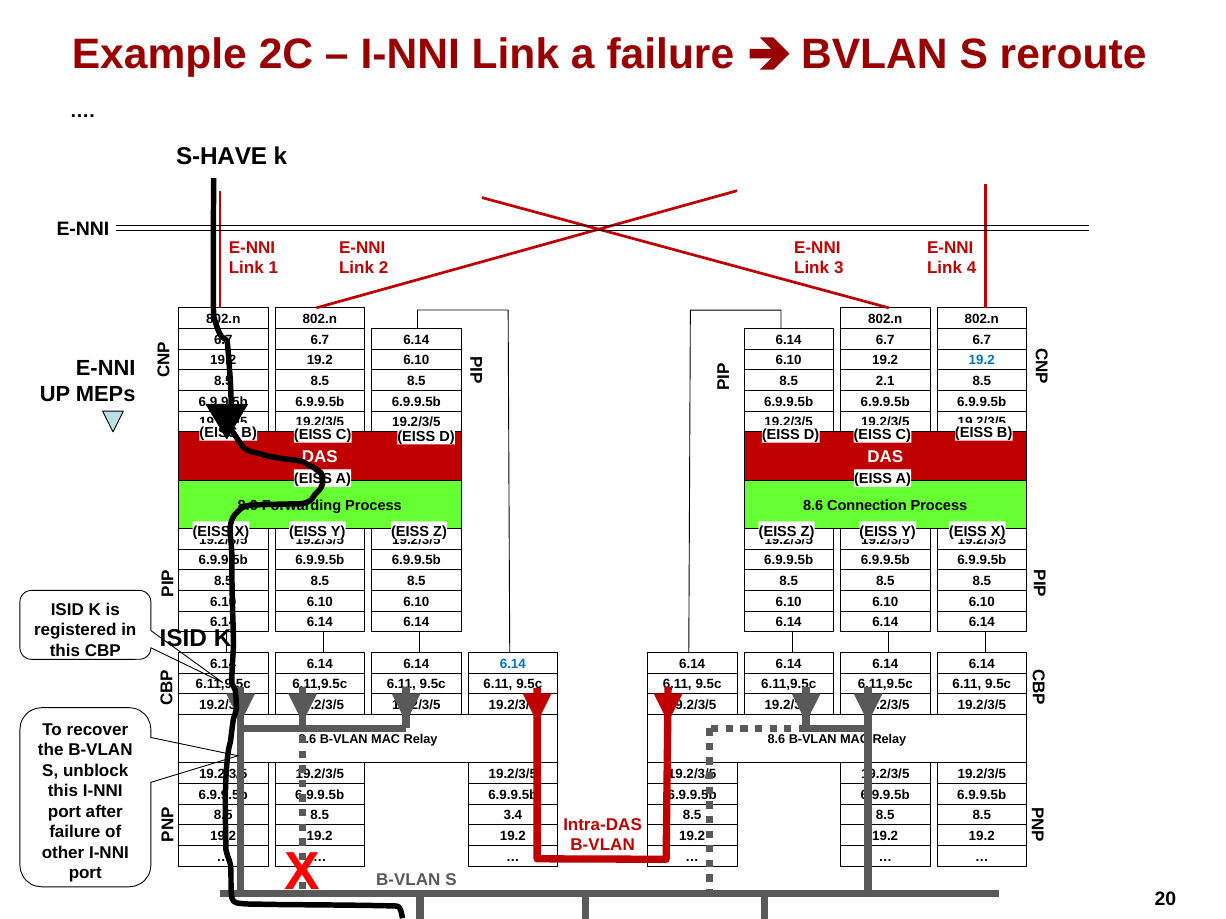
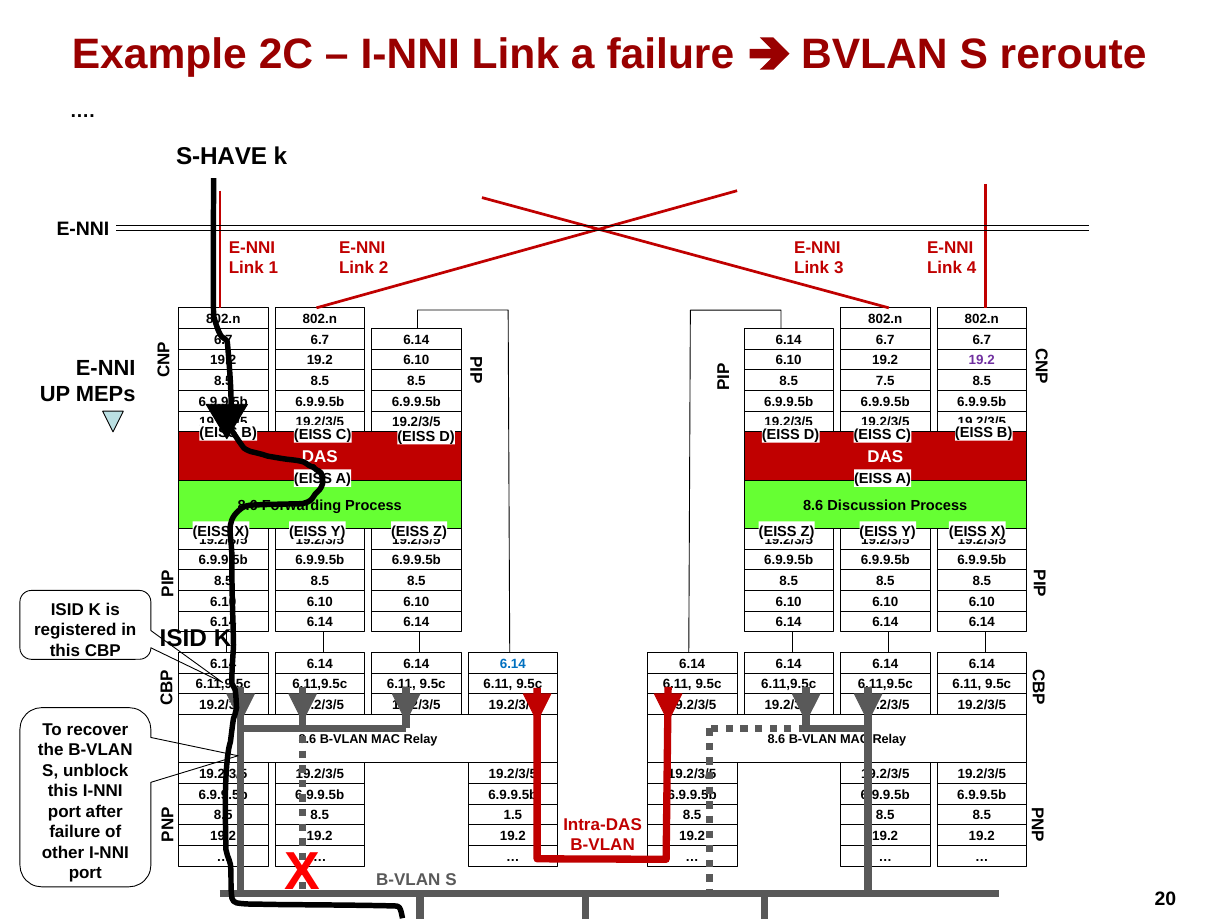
19.2 at (982, 361) colour: blue -> purple
2.1: 2.1 -> 7.5
Connection: Connection -> Discussion
3.4: 3.4 -> 1.5
